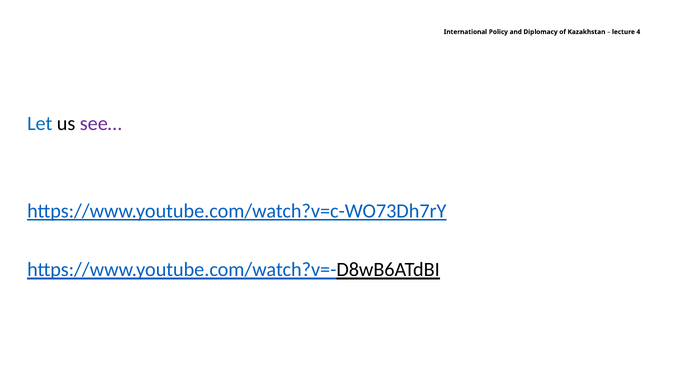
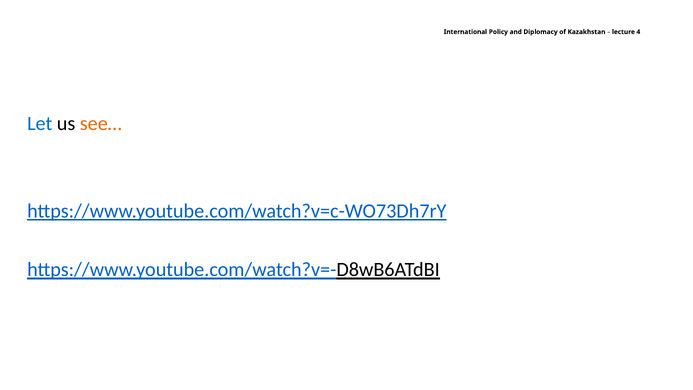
see… colour: purple -> orange
